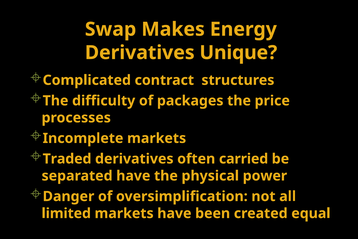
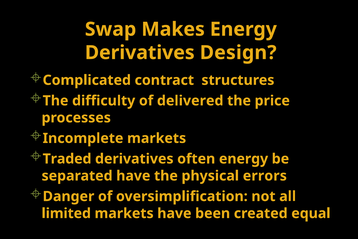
Unique: Unique -> Design
packages: packages -> delivered
often carried: carried -> energy
power: power -> errors
